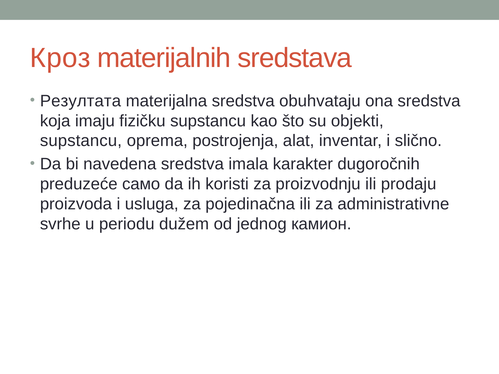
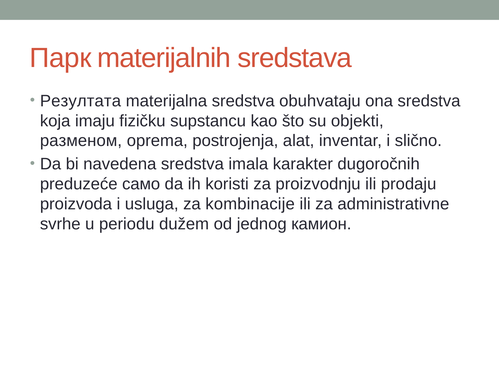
Кроз: Кроз -> Парк
supstancu at (81, 141): supstancu -> разменом
pojedinačna: pojedinačna -> kombinacije
